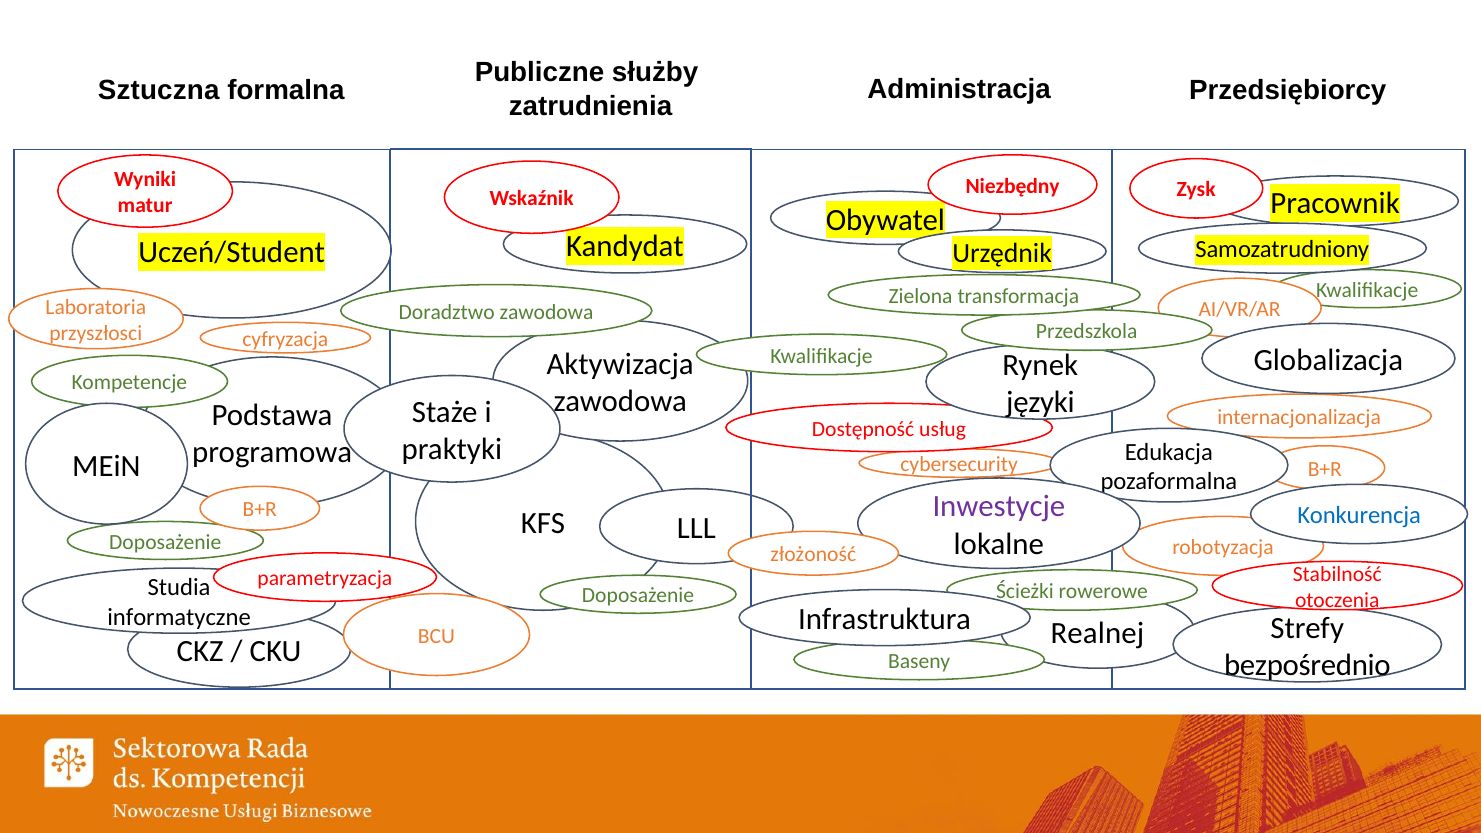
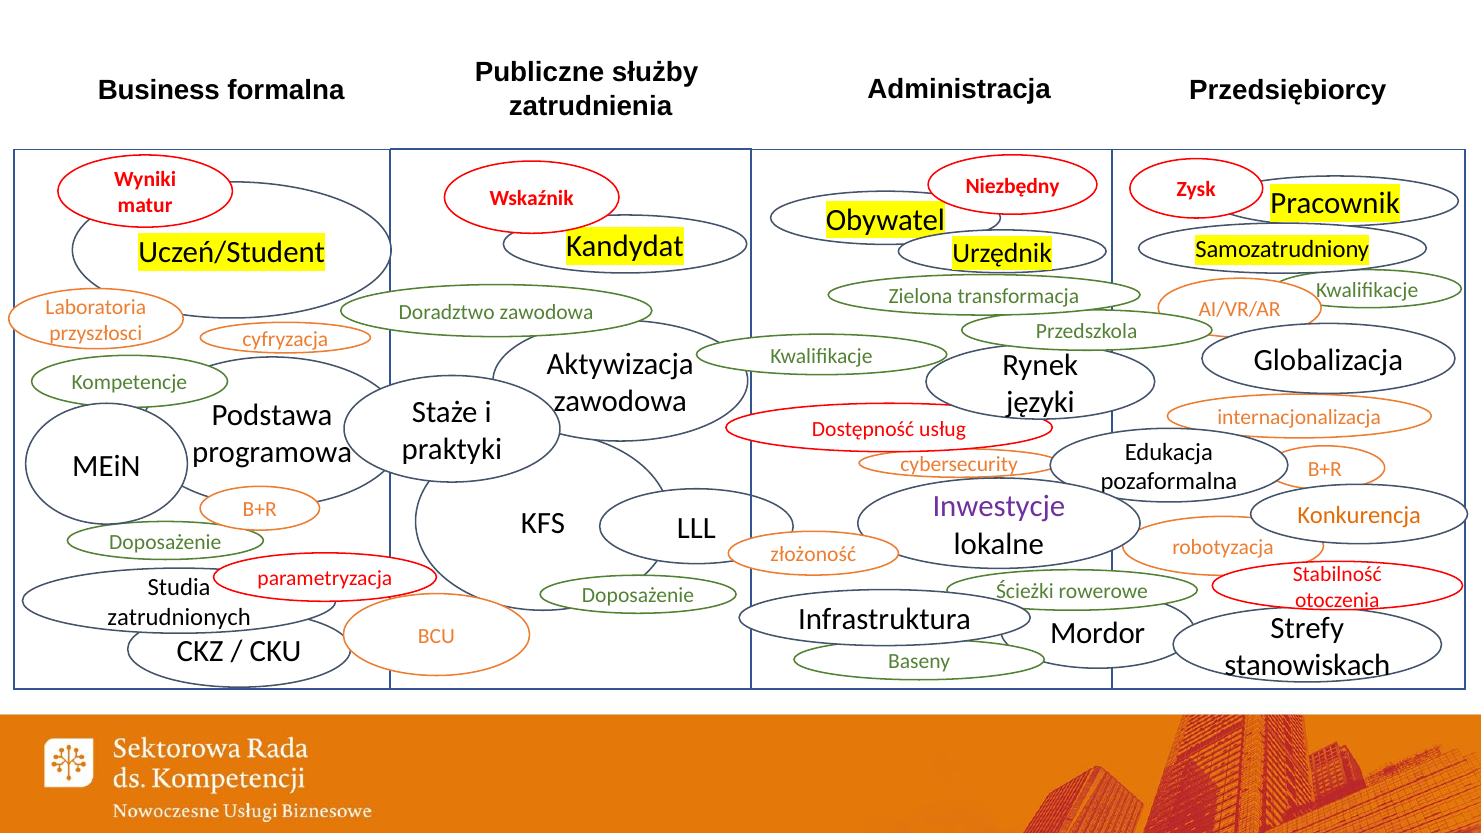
Sztuczna: Sztuczna -> Business
Konkurencja colour: blue -> orange
informatyczne: informatyczne -> zatrudnionych
Realnej: Realnej -> Mordor
bezpośrednio: bezpośrednio -> stanowiskach
